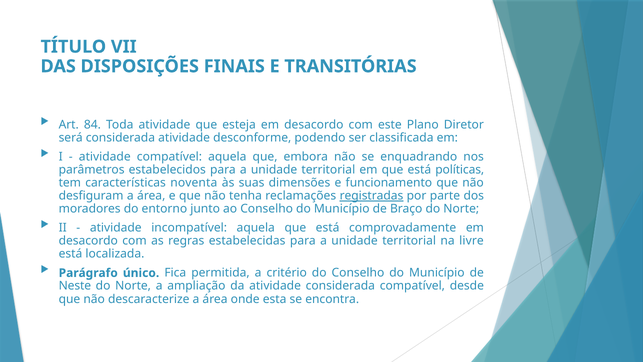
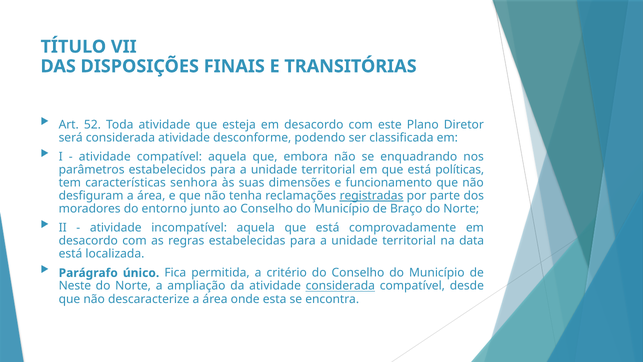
84: 84 -> 52
noventa: noventa -> senhora
livre: livre -> data
considerada at (340, 286) underline: none -> present
